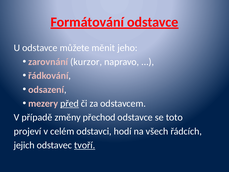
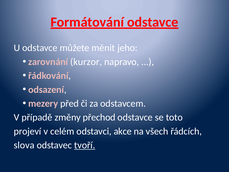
před underline: present -> none
hodí: hodí -> akce
jejich: jejich -> slova
